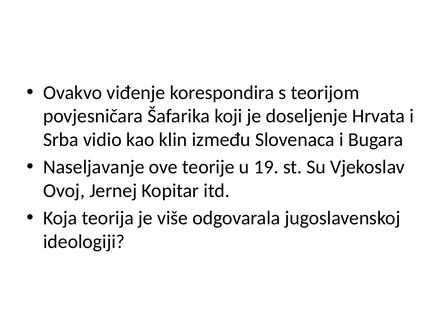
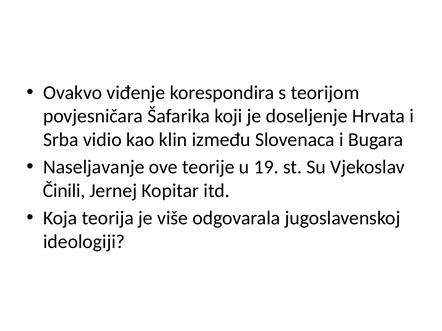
Ovoj: Ovoj -> Činili
